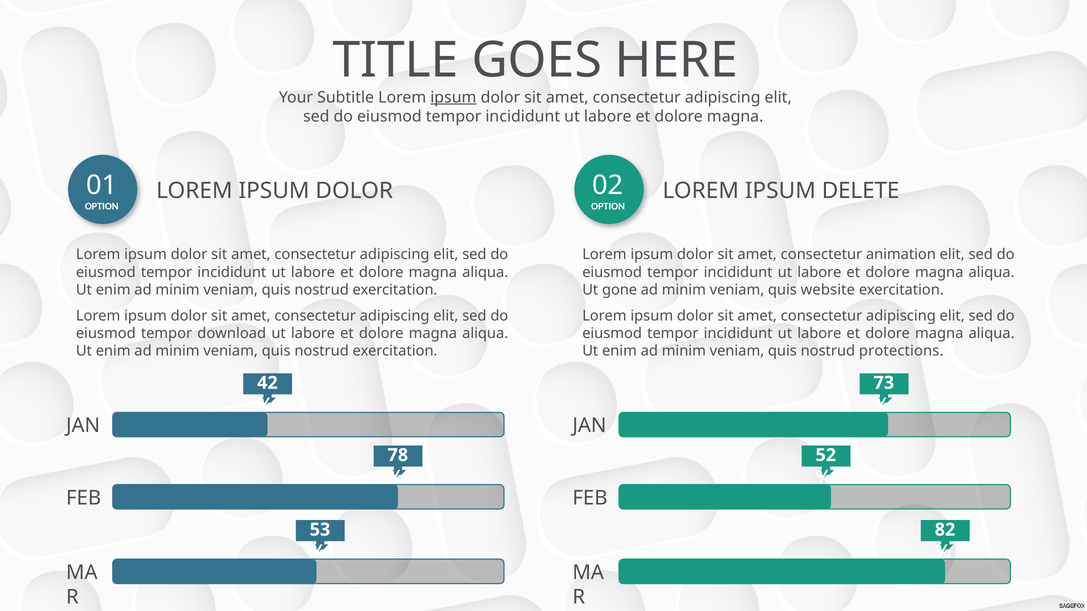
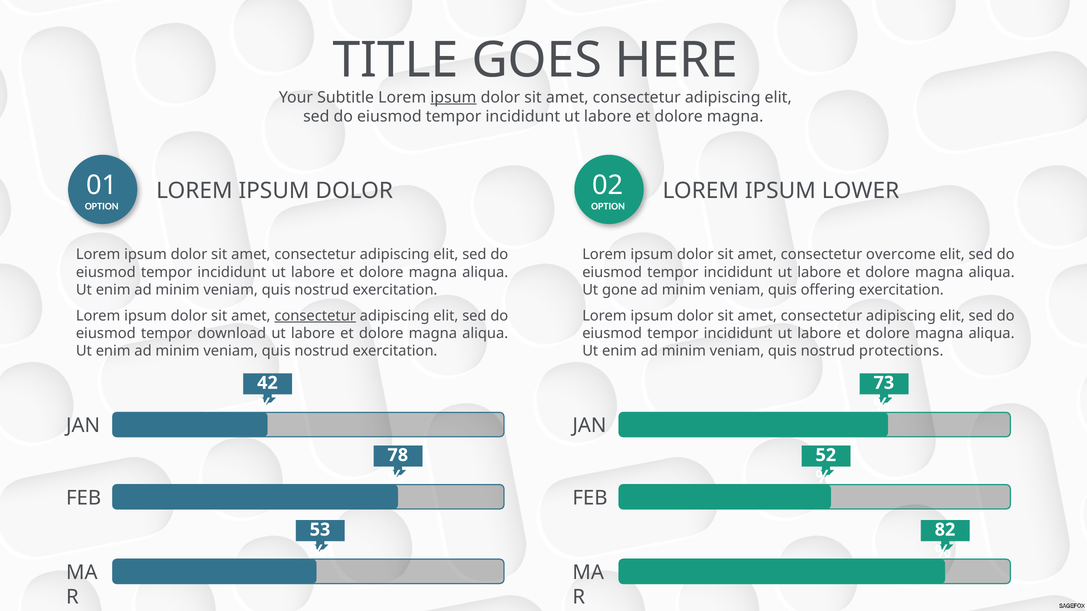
DELETE: DELETE -> LOWER
animation: animation -> overcome
website: website -> offering
consectetur at (315, 316) underline: none -> present
